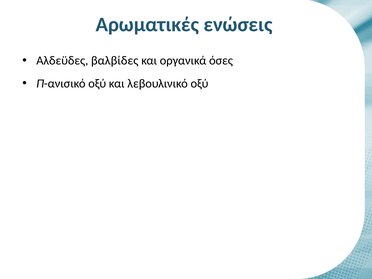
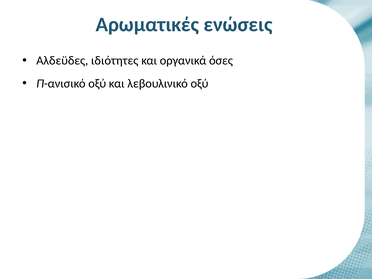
βαλβίδες: βαλβίδες -> ιδιότητες
